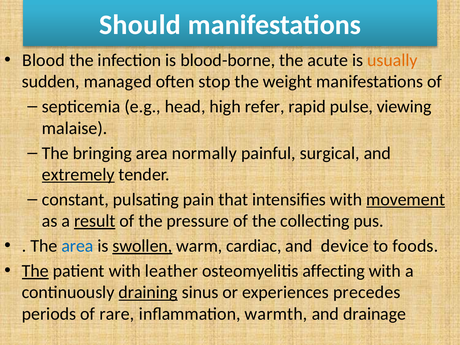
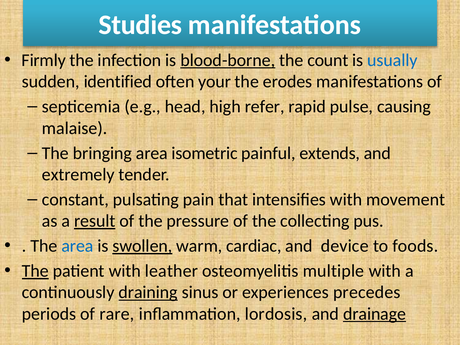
Should: Should -> Studies
Blood: Blood -> Firmly
blood-borne underline: none -> present
acute: acute -> count
usually colour: orange -> blue
managed: managed -> identified
stop: stop -> your
weight: weight -> erodes
viewing: viewing -> causing
normally: normally -> isometric
surgical: surgical -> extends
extremely underline: present -> none
movement underline: present -> none
affecting: affecting -> multiple
warmth: warmth -> lordosis
drainage underline: none -> present
